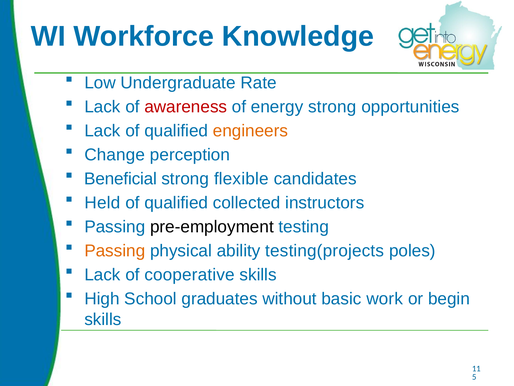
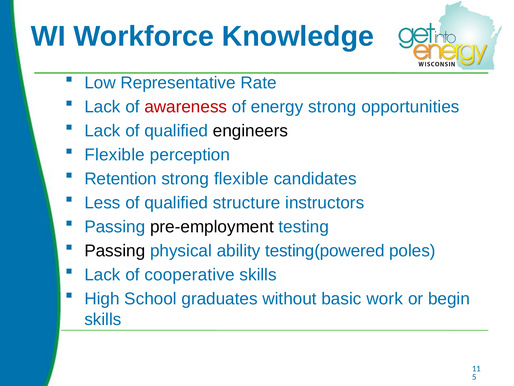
Undergraduate: Undergraduate -> Representative
engineers colour: orange -> black
Change at (115, 155): Change -> Flexible
Beneficial: Beneficial -> Retention
Held: Held -> Less
collected: collected -> structure
Passing at (115, 250) colour: orange -> black
testing(projects: testing(projects -> testing(powered
